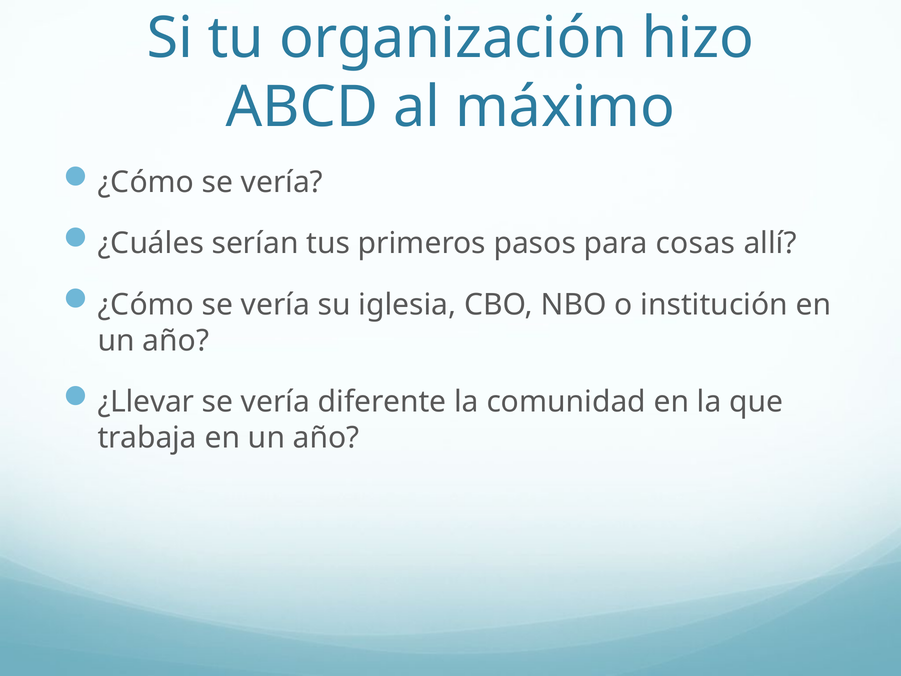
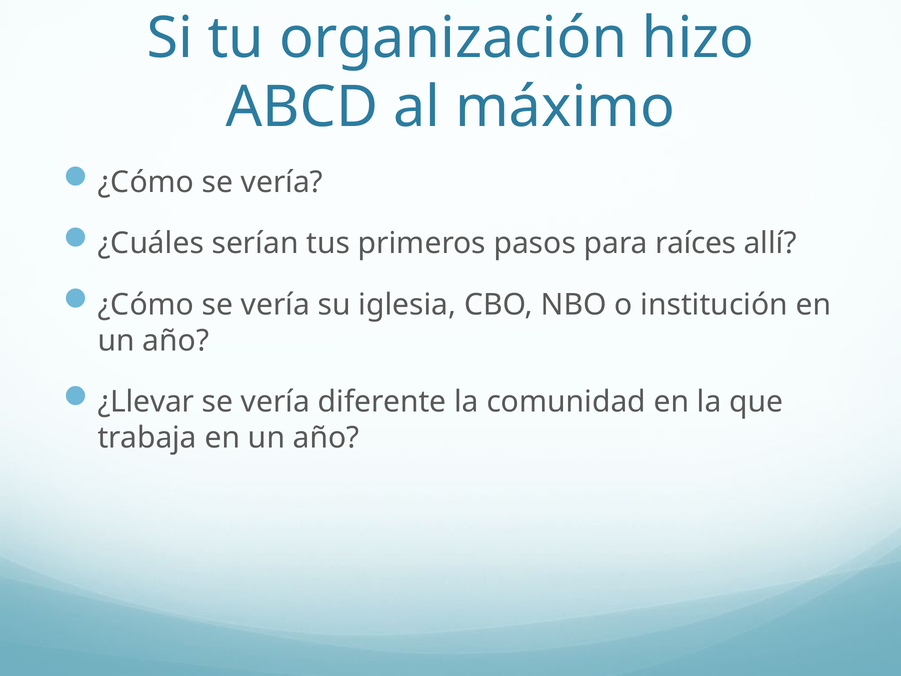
cosas: cosas -> raíces
